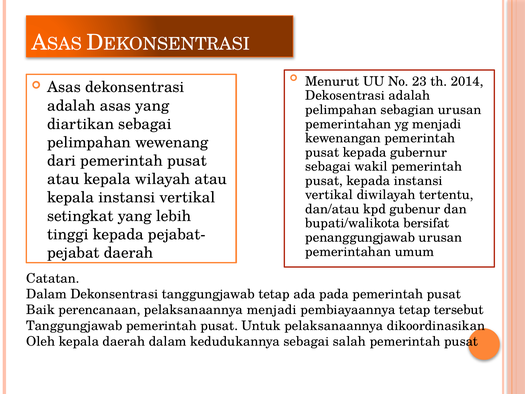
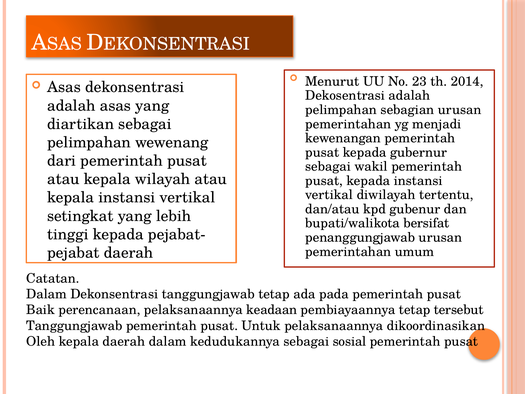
pelaksanaannya menjadi: menjadi -> keadaan
salah: salah -> sosial
